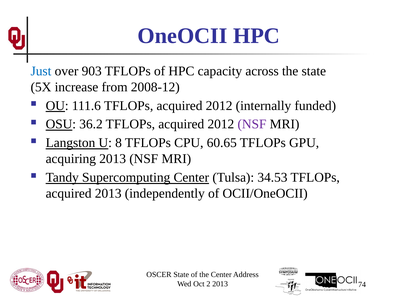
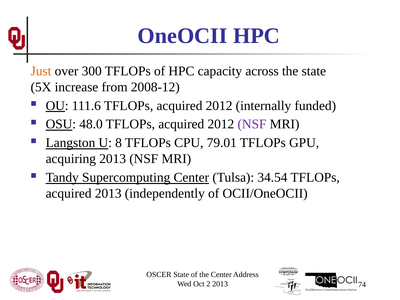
Just colour: blue -> orange
903: 903 -> 300
36.2: 36.2 -> 48.0
60.65: 60.65 -> 79.01
34.53: 34.53 -> 34.54
